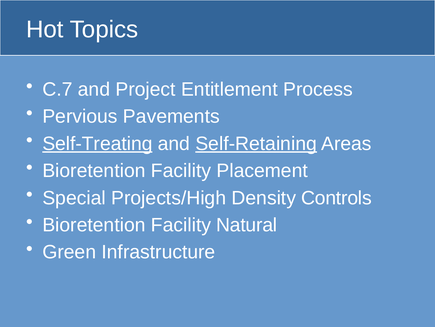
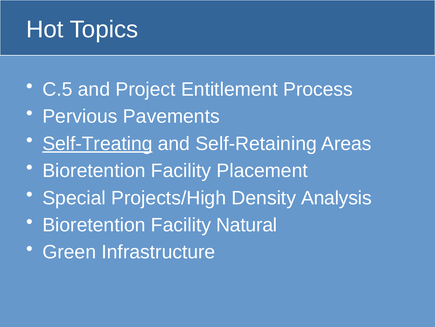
C.7: C.7 -> C.5
Self-Retaining underline: present -> none
Controls: Controls -> Analysis
